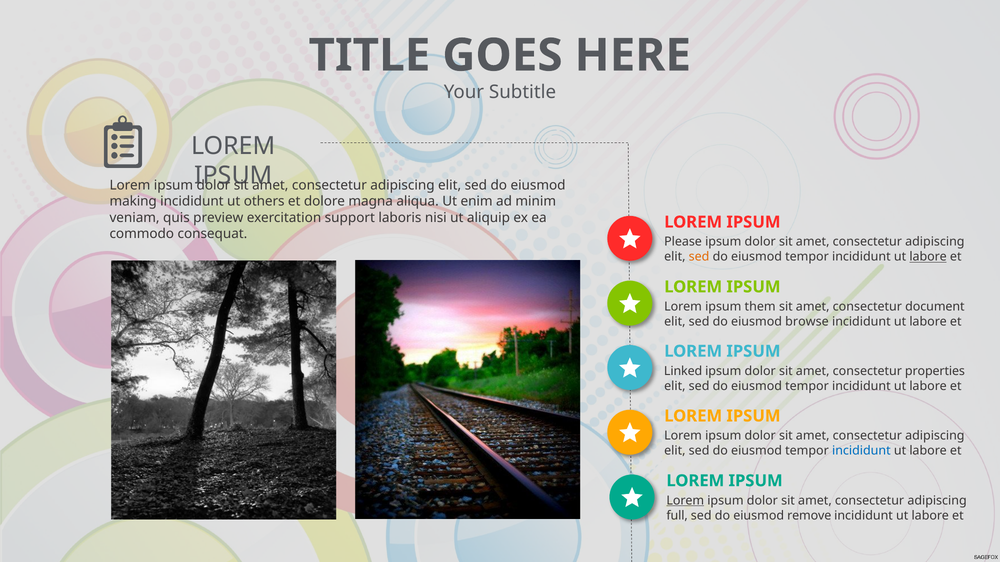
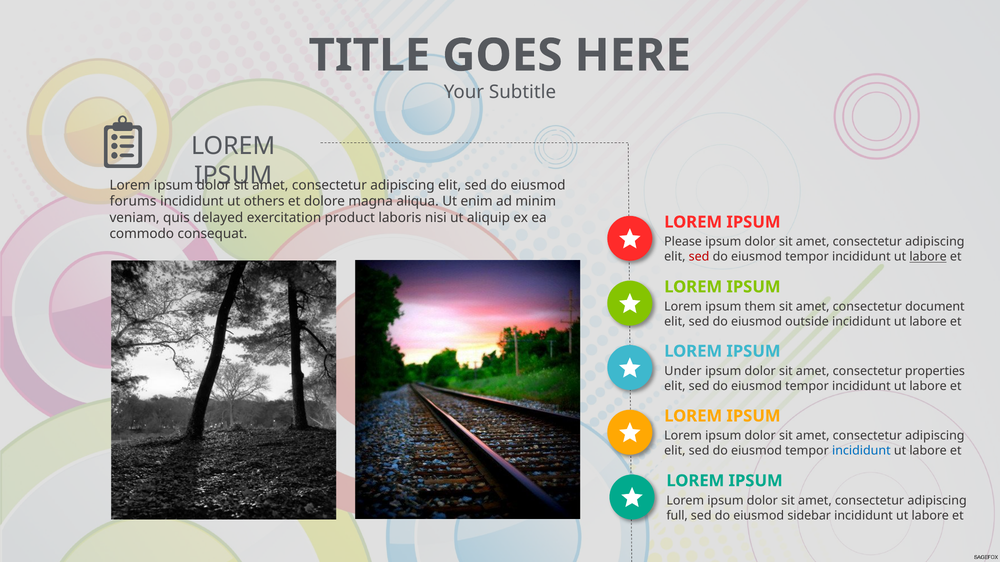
making: making -> forums
preview: preview -> delayed
support: support -> product
sed at (699, 257) colour: orange -> red
browse: browse -> outside
Linked: Linked -> Under
Lorem at (685, 501) underline: present -> none
remove: remove -> sidebar
